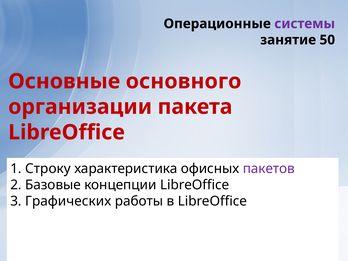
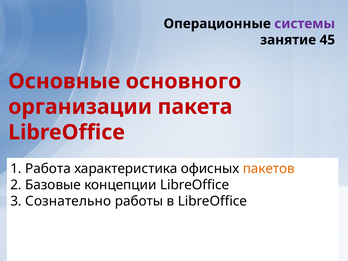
50: 50 -> 45
Строку: Строку -> Работа
пакетов colour: purple -> orange
Графических: Графических -> Сознательно
